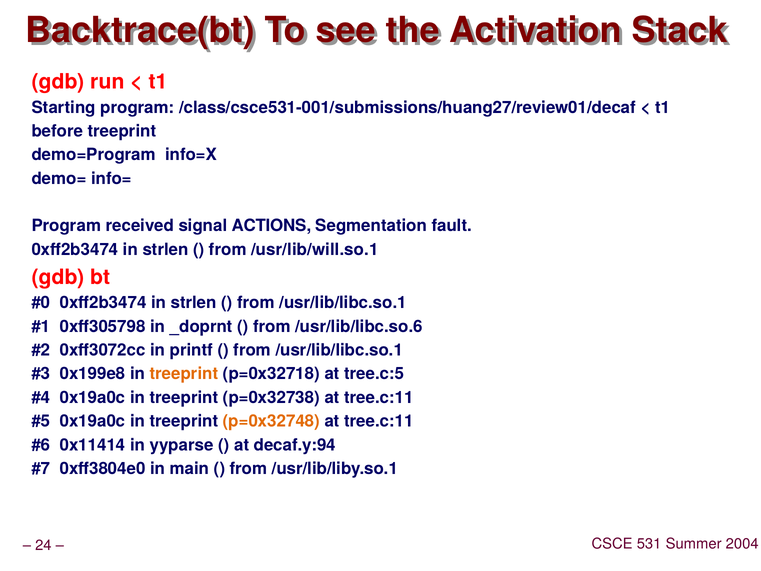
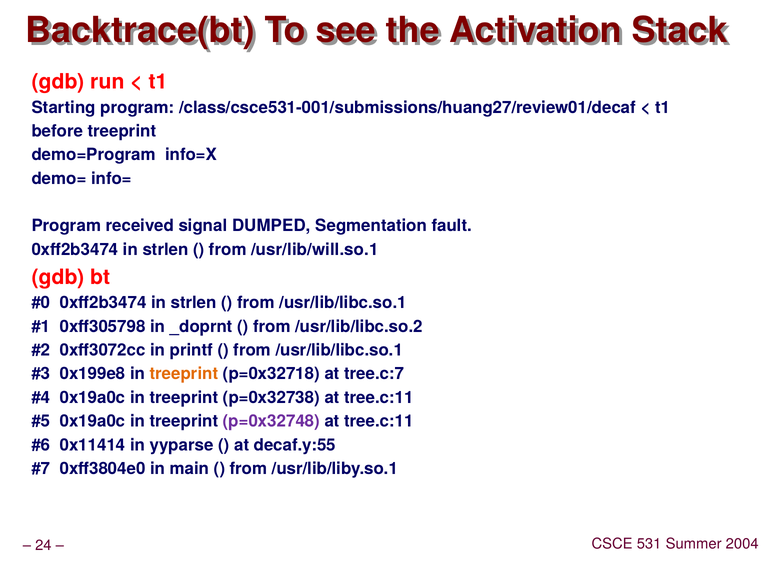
ACTIONS: ACTIONS -> DUMPED
/usr/lib/libc.so.6: /usr/lib/libc.so.6 -> /usr/lib/libc.so.2
tree.c:5: tree.c:5 -> tree.c:7
p=0x32748 colour: orange -> purple
decaf.y:94: decaf.y:94 -> decaf.y:55
